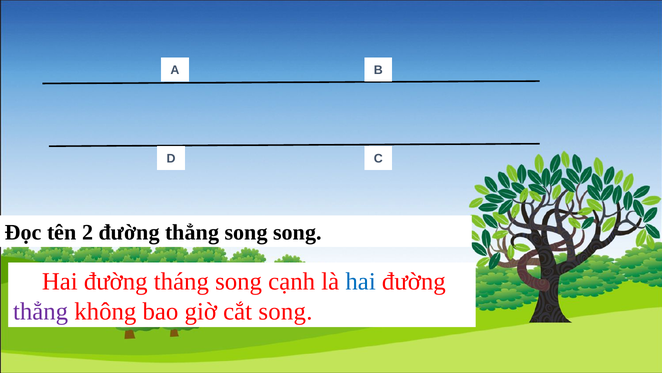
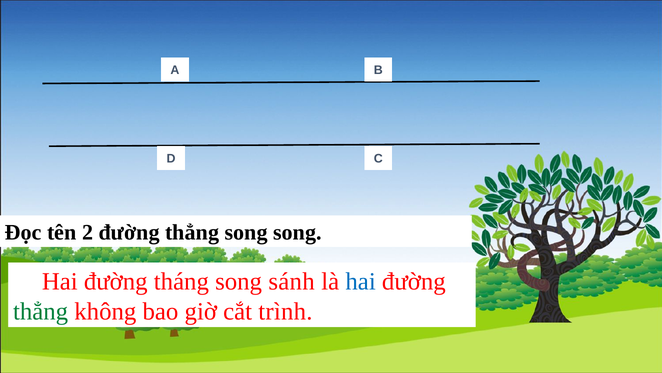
cạnh: cạnh -> sánh
thẳng at (41, 311) colour: purple -> green
cắt song: song -> trình
